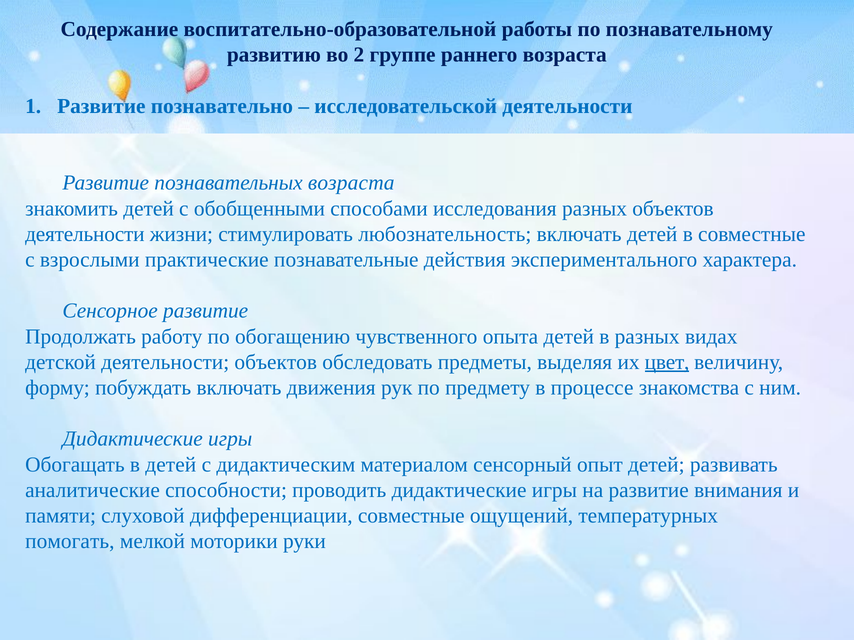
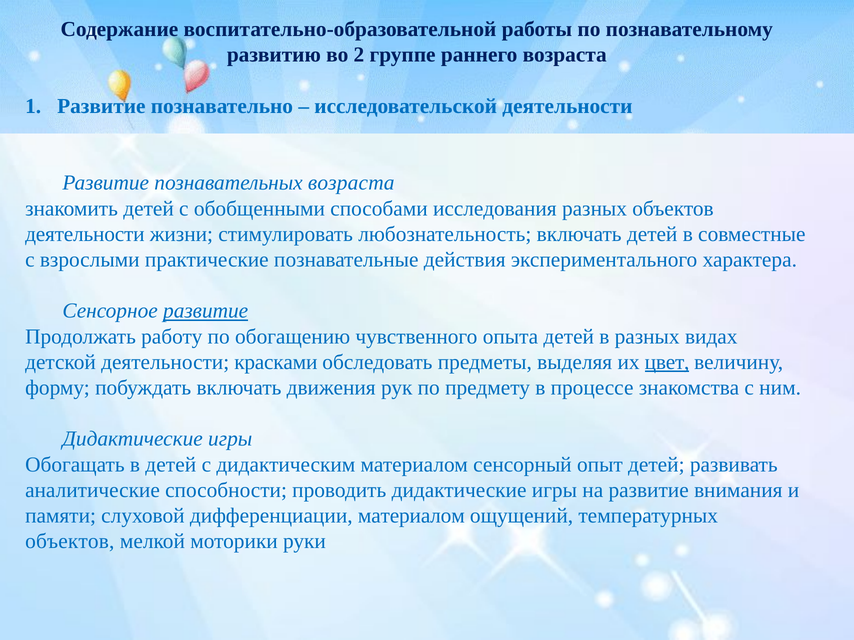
развитие at (206, 311) underline: none -> present
деятельности объектов: объектов -> красками
дифференциации совместные: совместные -> материалом
помогать at (70, 542): помогать -> объектов
